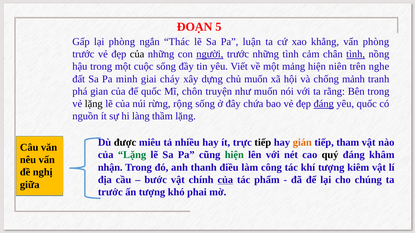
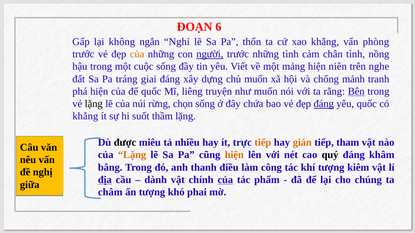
5: 5 -> 6
lại phòng: phòng -> không
Thác: Thác -> Nghỉ
luận: luận -> thốn
của at (137, 54) colour: black -> orange
tình at (356, 54) underline: present -> none
minh: minh -> tráng
giai cháy: cháy -> đáng
phá gian: gian -> hiện
chôn: chôn -> liêng
Bên underline: none -> present
rộng: rộng -> chọn
nguồn at (85, 116): nguồn -> khẳng
làng: làng -> suốt
tiếp at (263, 143) colour: black -> orange
Lặng at (132, 155) colour: green -> orange
hiện at (234, 155) colour: green -> orange
nhận: nhận -> bâng
địa underline: none -> present
bước: bước -> dành
trước at (110, 193): trước -> châm
